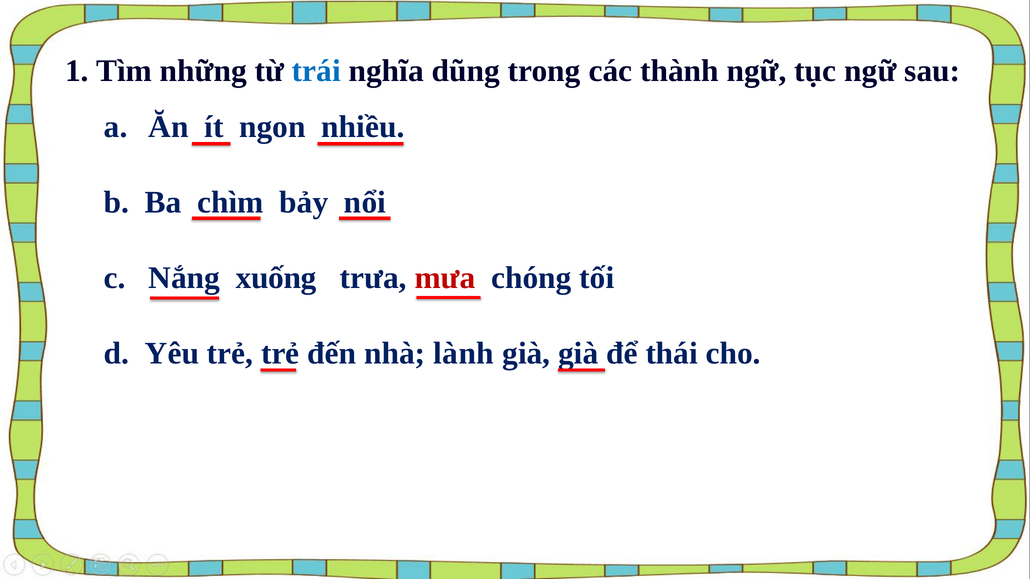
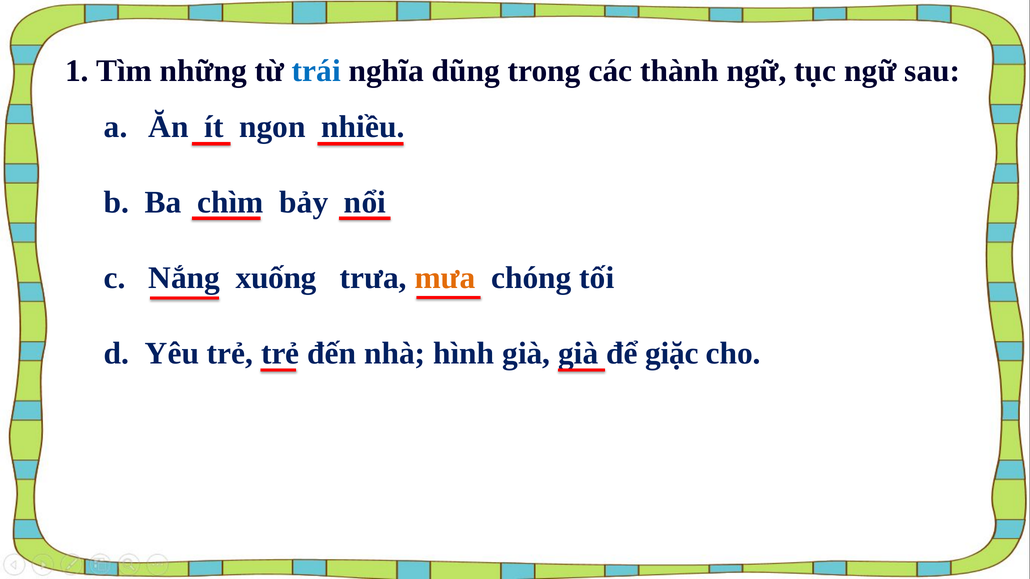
mưa colour: red -> orange
lành: lành -> hình
thái: thái -> giặc
